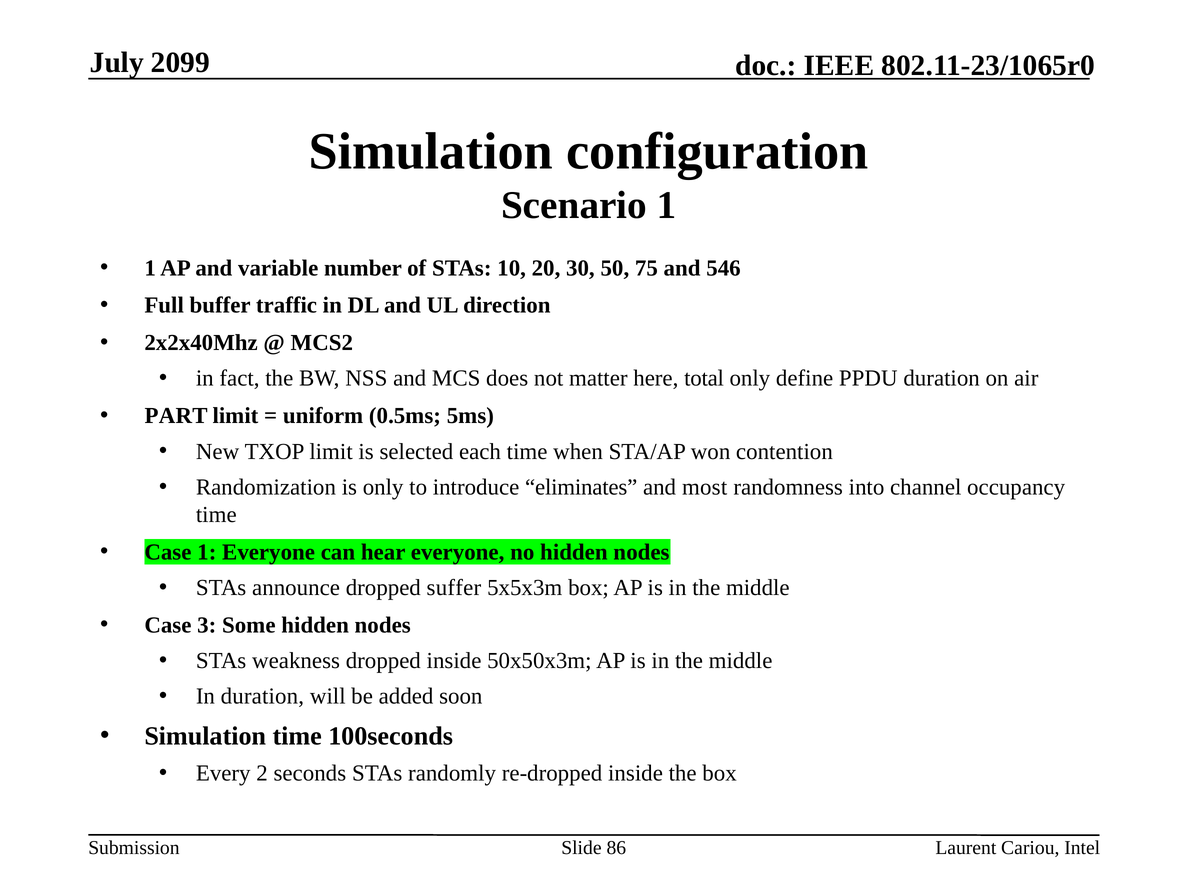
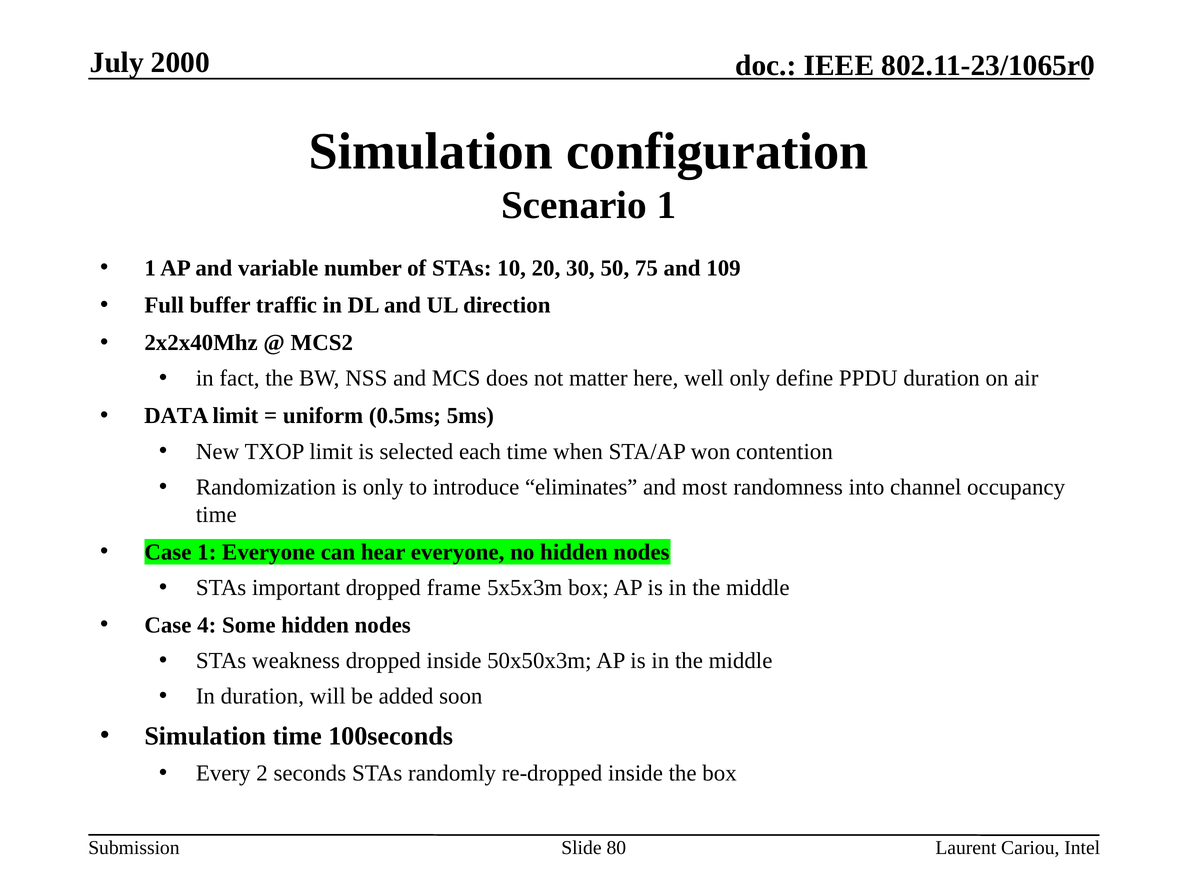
2099: 2099 -> 2000
546: 546 -> 109
total: total -> well
PART: PART -> DATA
announce: announce -> important
suffer: suffer -> frame
3: 3 -> 4
86: 86 -> 80
